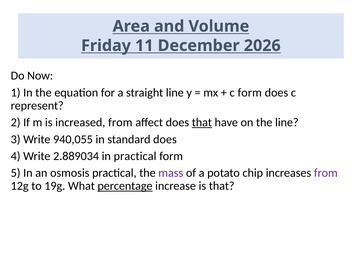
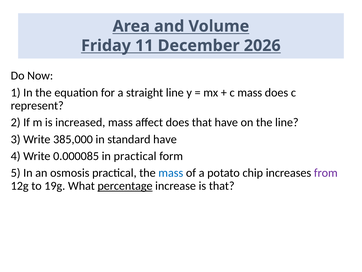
c form: form -> mass
increased from: from -> mass
that at (202, 122) underline: present -> none
940,055: 940,055 -> 385,000
standard does: does -> have
2.889034: 2.889034 -> 0.000085
mass at (171, 173) colour: purple -> blue
